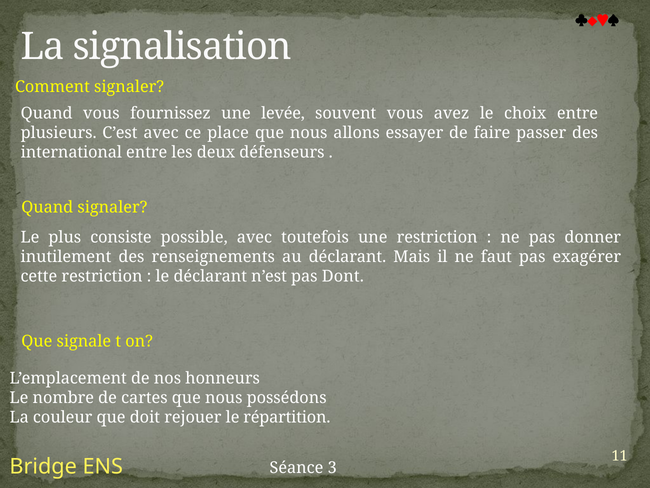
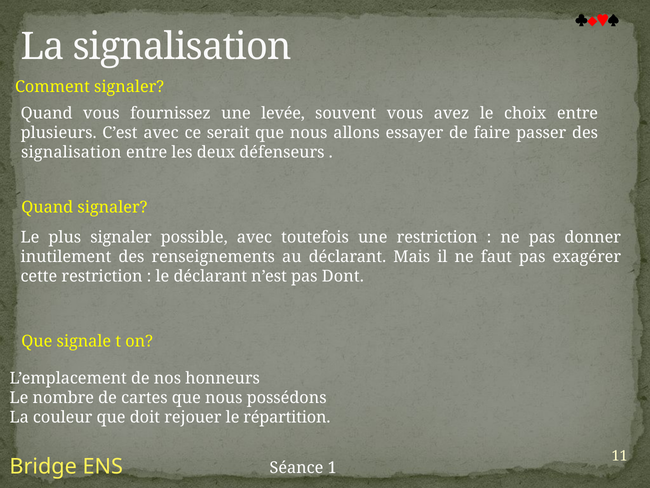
place: place -> serait
international at (71, 152): international -> signalisation
plus consiste: consiste -> signaler
3: 3 -> 1
